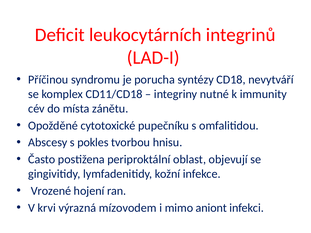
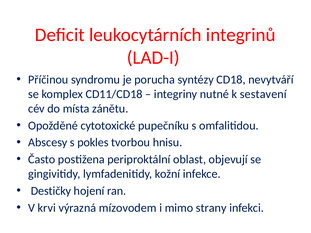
immunity: immunity -> sestavení
Vrozené: Vrozené -> Destičky
aniont: aniont -> strany
